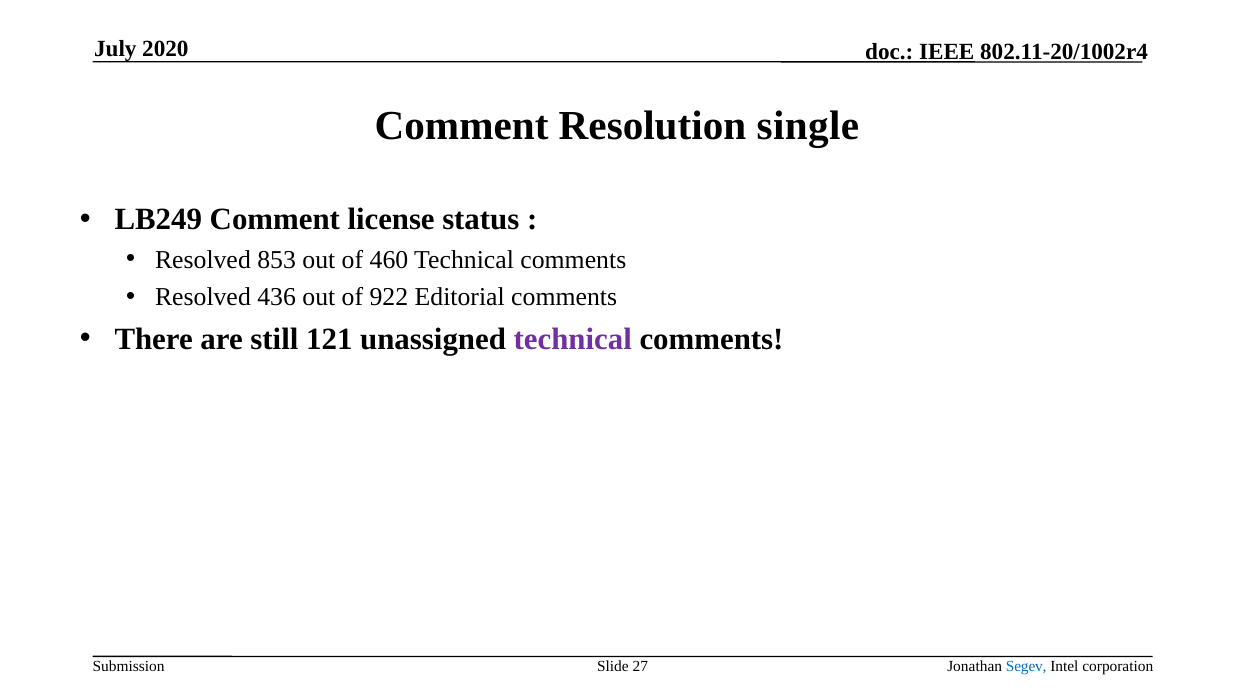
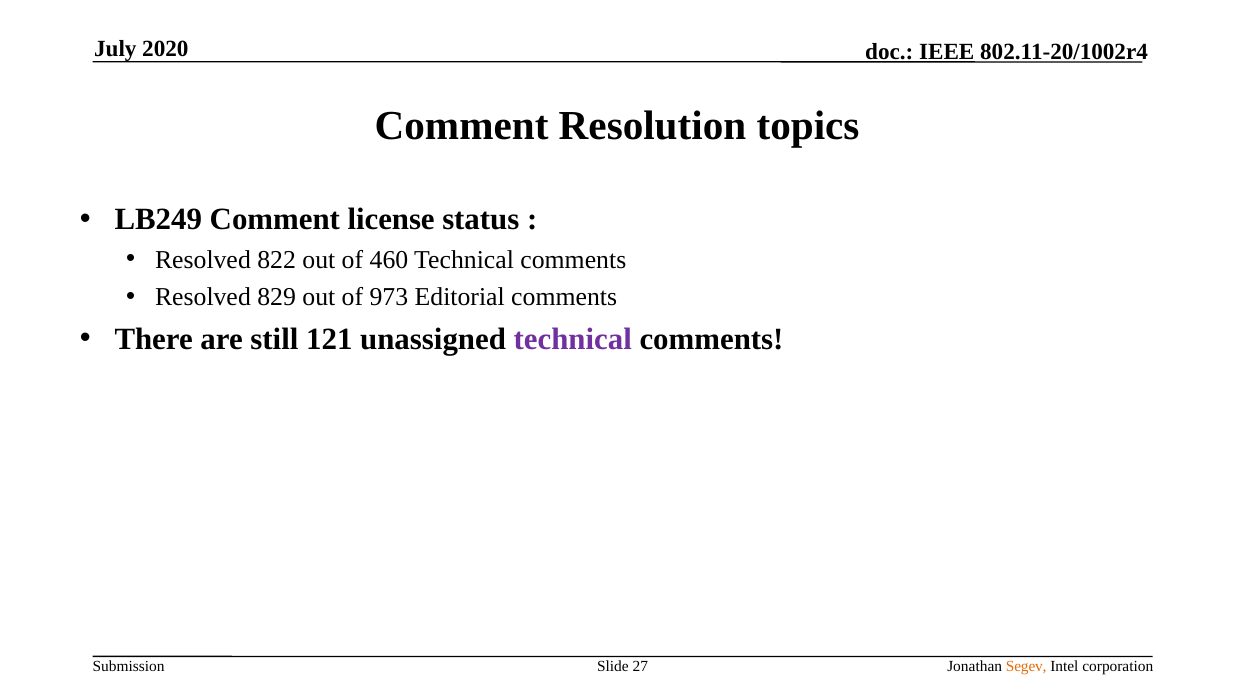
single: single -> topics
853: 853 -> 822
436: 436 -> 829
922: 922 -> 973
Segev colour: blue -> orange
